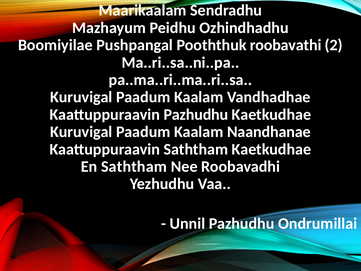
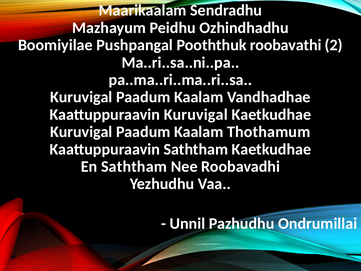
Kaattuppuraavin Pazhudhu: Pazhudhu -> Kuruvigal
Naandhanae: Naandhanae -> Thothamum
